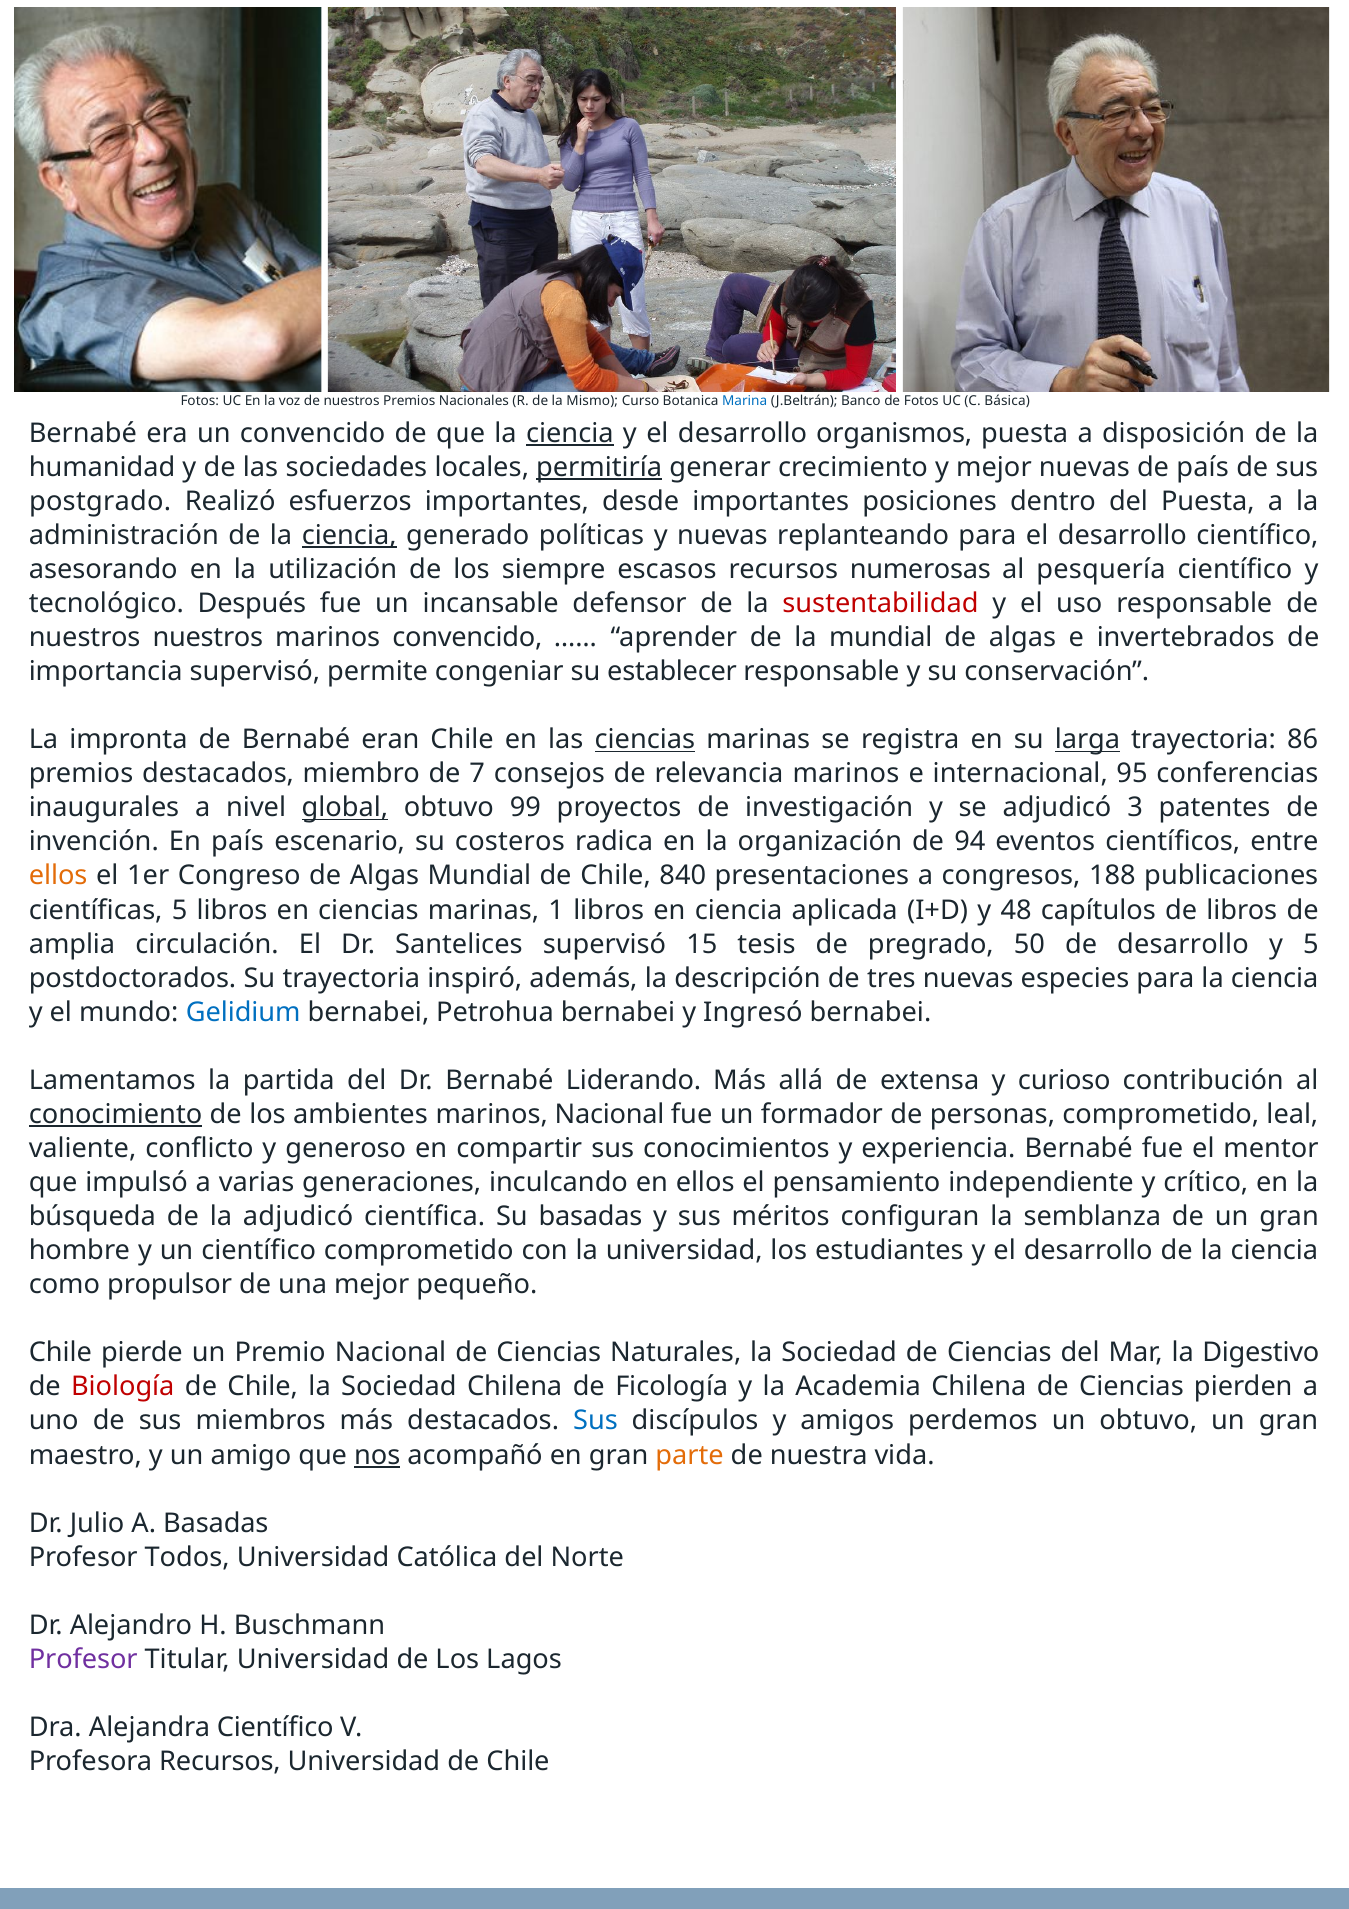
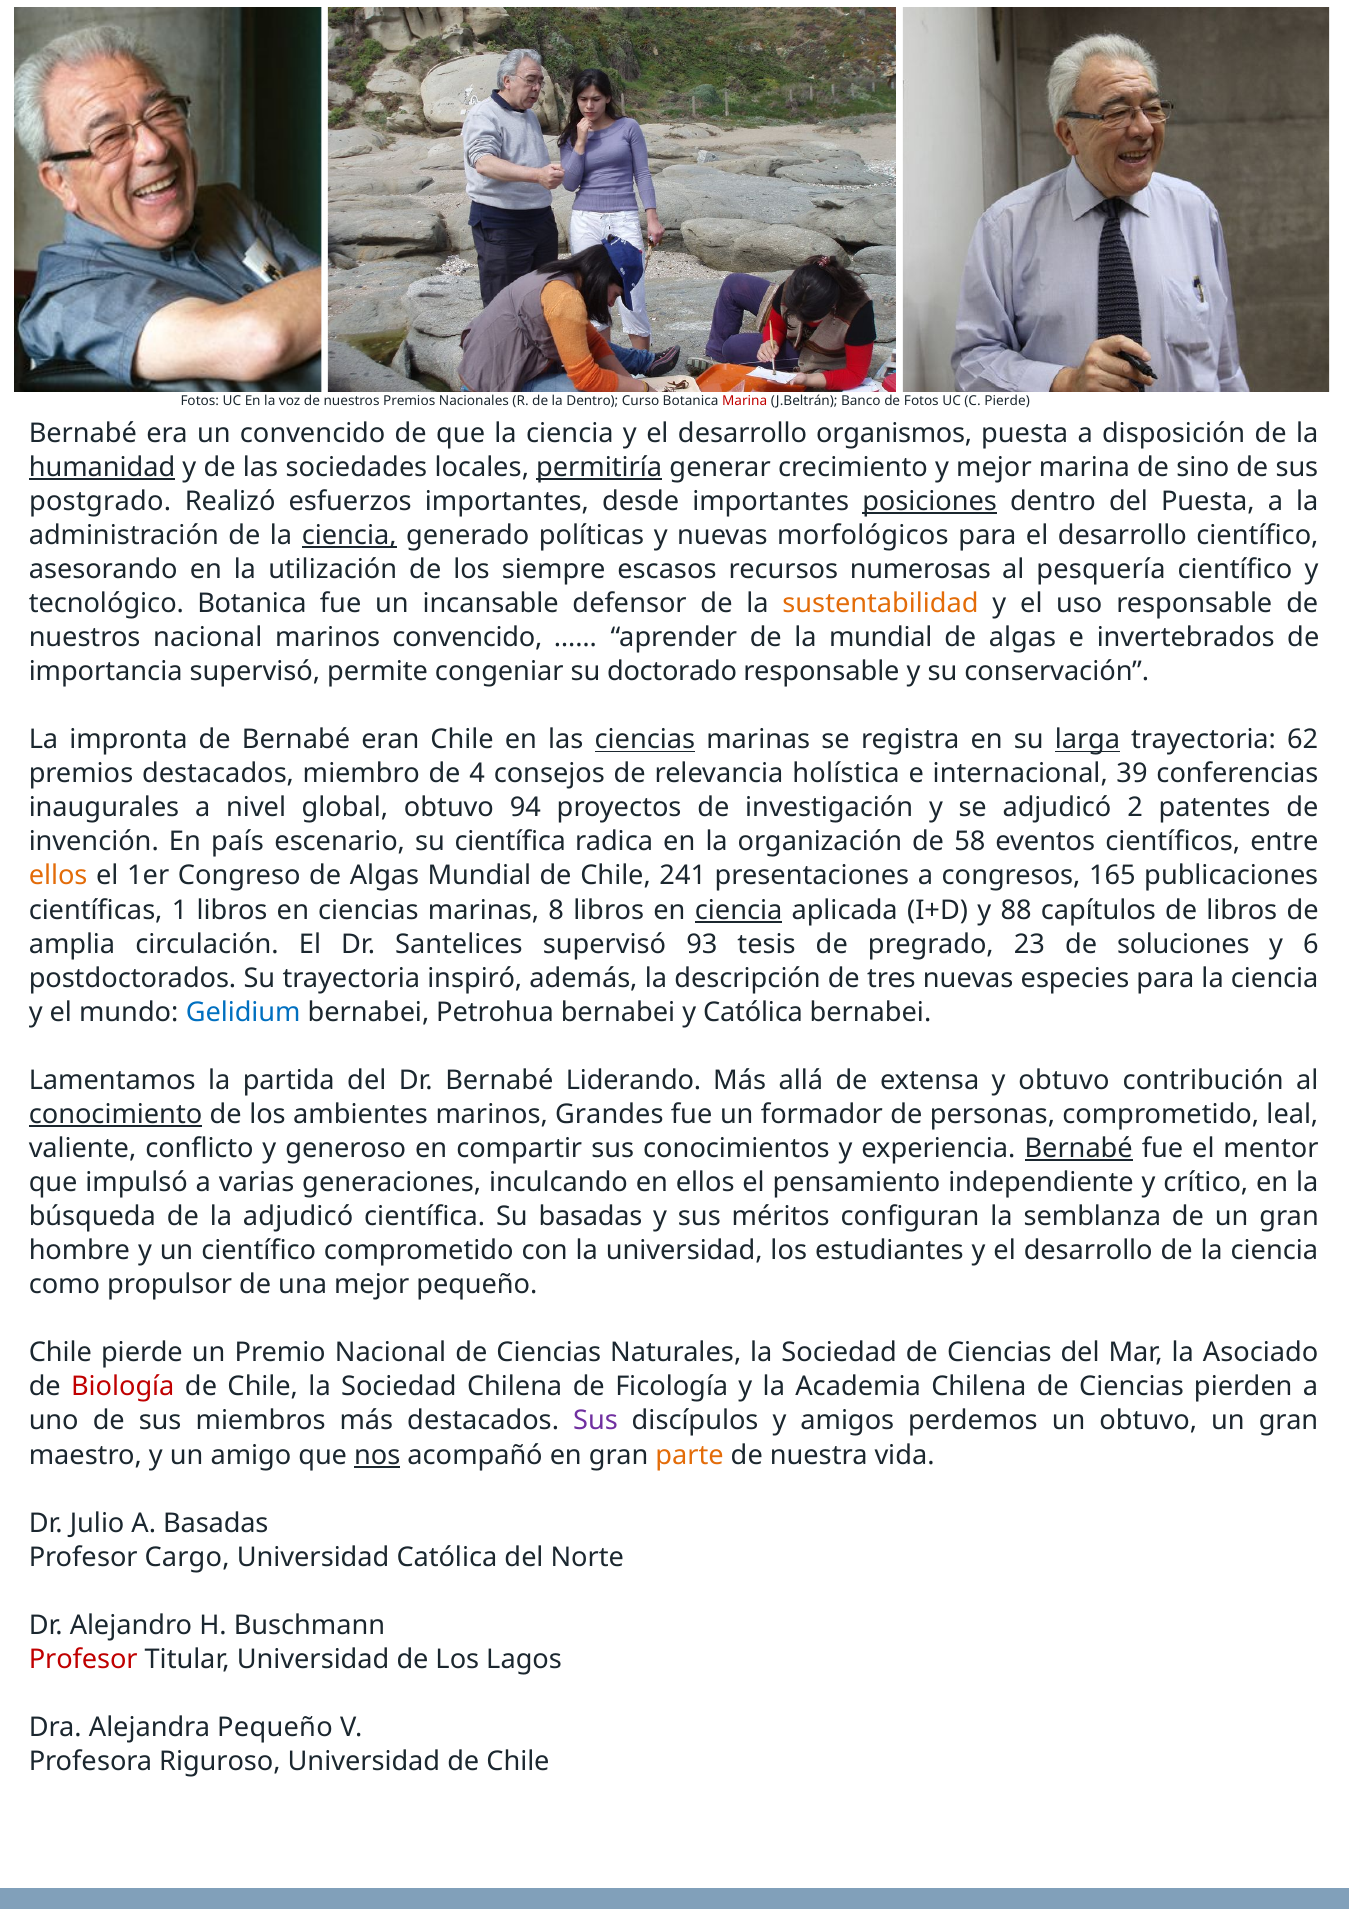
la Mismo: Mismo -> Dentro
Marina at (745, 401) colour: blue -> red
C Básica: Básica -> Pierde
ciencia at (570, 433) underline: present -> none
humanidad underline: none -> present
mejor nuevas: nuevas -> marina
de país: país -> sino
posiciones underline: none -> present
replanteando: replanteando -> morfológicos
tecnológico Después: Después -> Botanica
sustentabilidad colour: red -> orange
nuestros nuestros: nuestros -> nacional
establecer: establecer -> doctorado
86: 86 -> 62
7: 7 -> 4
relevancia marinos: marinos -> holística
95: 95 -> 39
global underline: present -> none
99: 99 -> 94
3: 3 -> 2
su costeros: costeros -> científica
94: 94 -> 58
840: 840 -> 241
188: 188 -> 165
científicas 5: 5 -> 1
1: 1 -> 8
ciencia at (739, 910) underline: none -> present
48: 48 -> 88
15: 15 -> 93
50: 50 -> 23
de desarrollo: desarrollo -> soluciones
y 5: 5 -> 6
y Ingresó: Ingresó -> Católica
y curioso: curioso -> obtuvo
marinos Nacional: Nacional -> Grandes
Bernabé at (1079, 1149) underline: none -> present
Digestivo: Digestivo -> Asociado
Sus at (596, 1421) colour: blue -> purple
Todos: Todos -> Cargo
Profesor at (83, 1659) colour: purple -> red
Alejandra Científico: Científico -> Pequeño
Profesora Recursos: Recursos -> Riguroso
